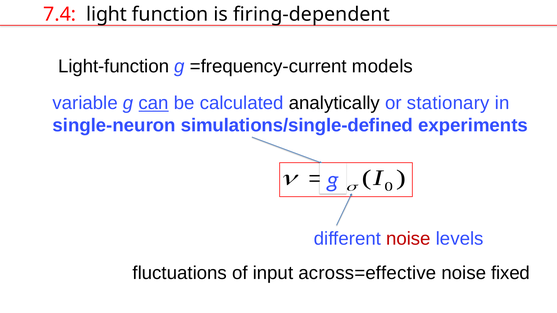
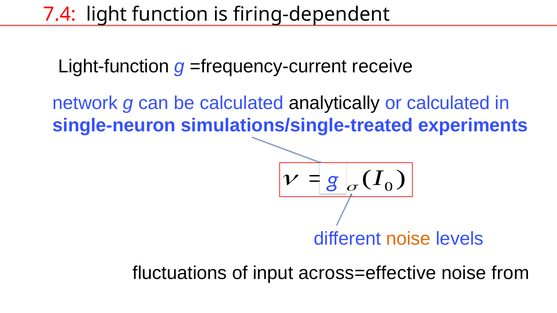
models: models -> receive
variable: variable -> network
can underline: present -> none
or stationary: stationary -> calculated
simulations/single-defined: simulations/single-defined -> simulations/single-treated
noise at (408, 239) colour: red -> orange
fixed: fixed -> from
